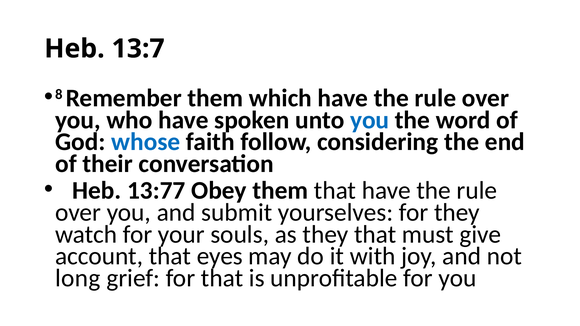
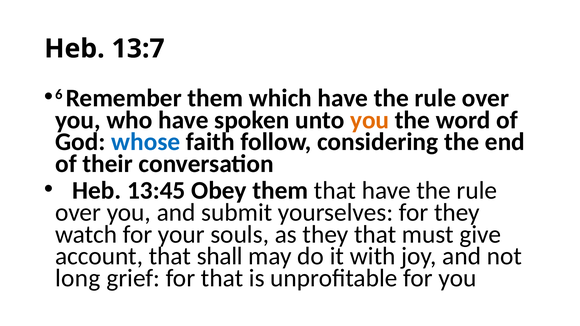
8: 8 -> 6
you at (370, 120) colour: blue -> orange
13:77: 13:77 -> 13:45
eyes: eyes -> shall
